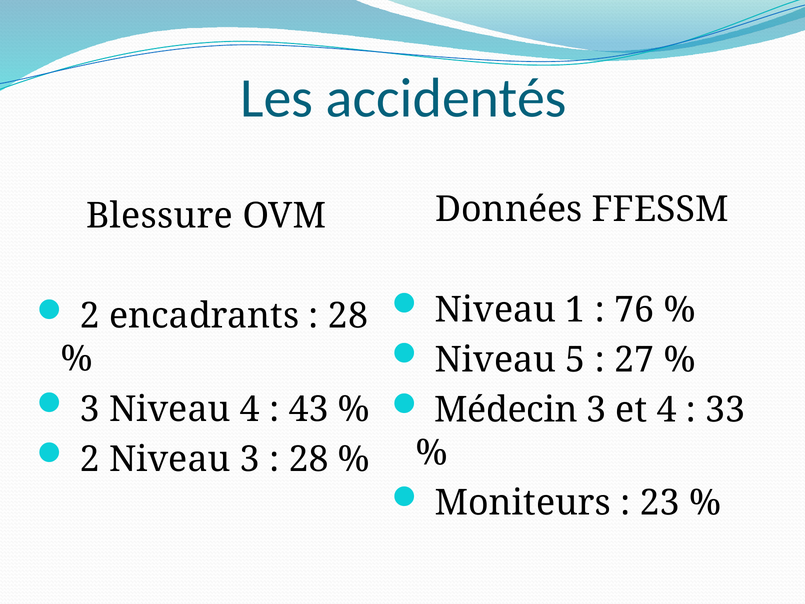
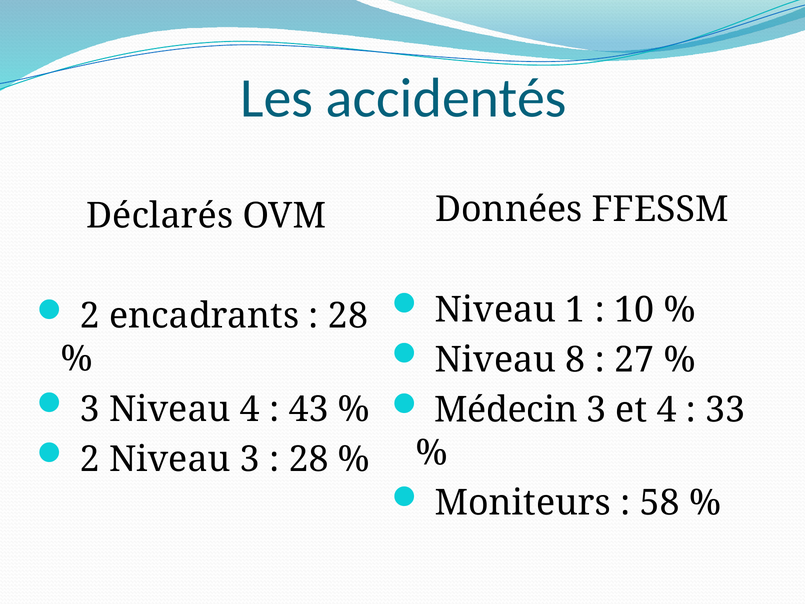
Blessure: Blessure -> Déclarés
76: 76 -> 10
5: 5 -> 8
23: 23 -> 58
